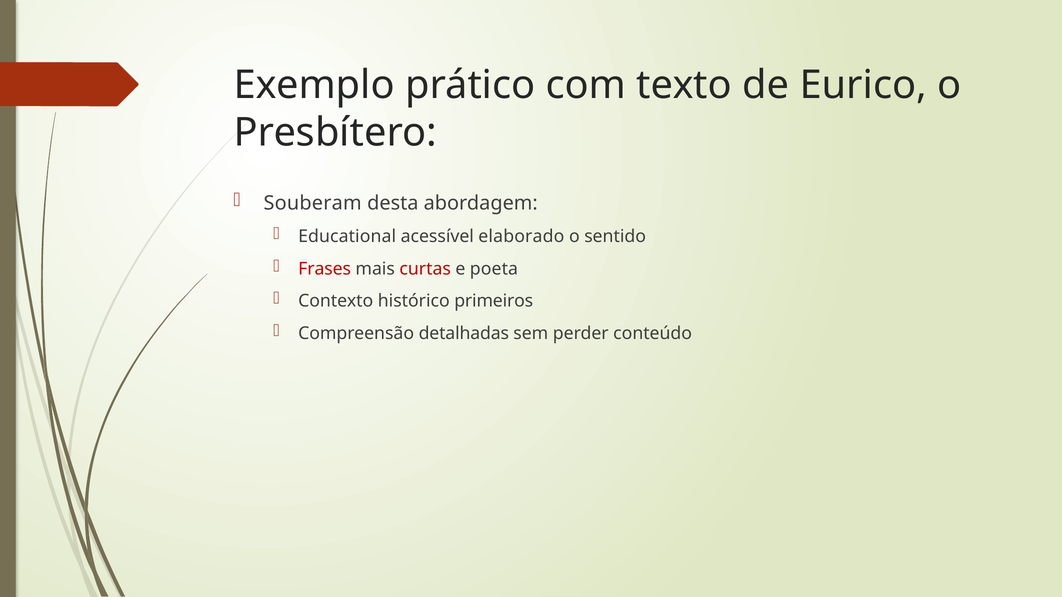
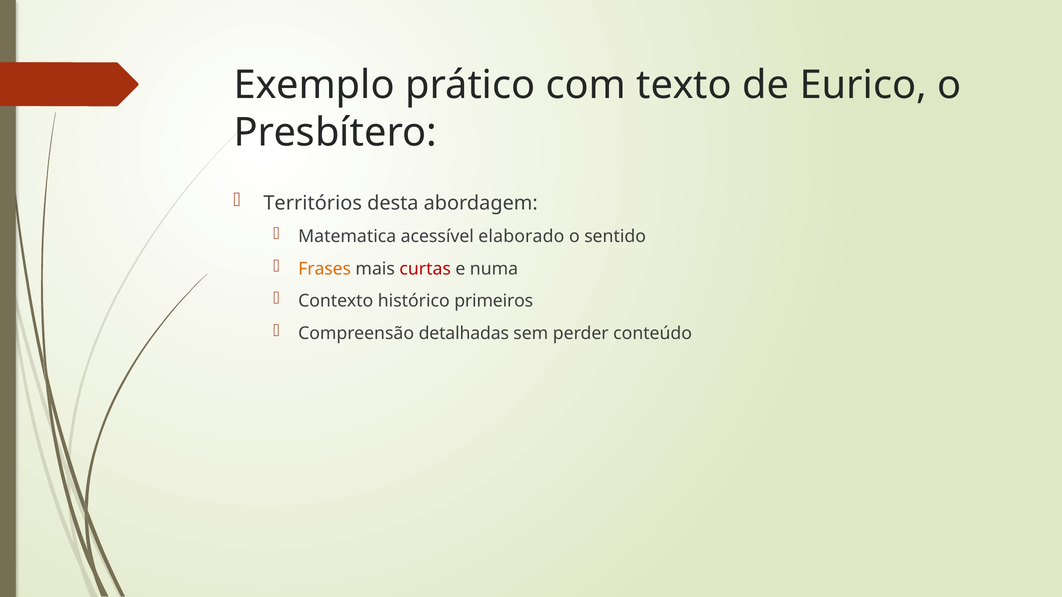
Souberam: Souberam -> Territórios
Educational: Educational -> Matematica
Frases colour: red -> orange
poeta: poeta -> numa
